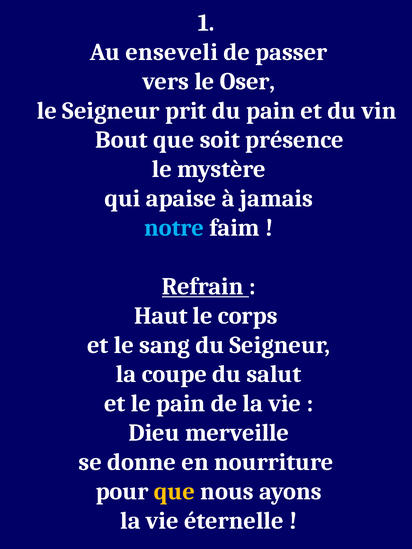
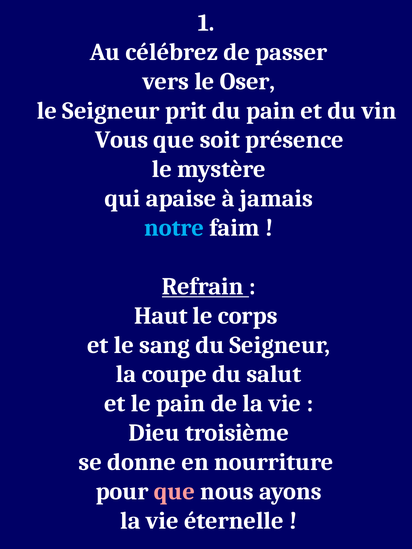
enseveli: enseveli -> célébrez
Bout: Bout -> Vous
merveille: merveille -> troisième
que at (174, 492) colour: yellow -> pink
